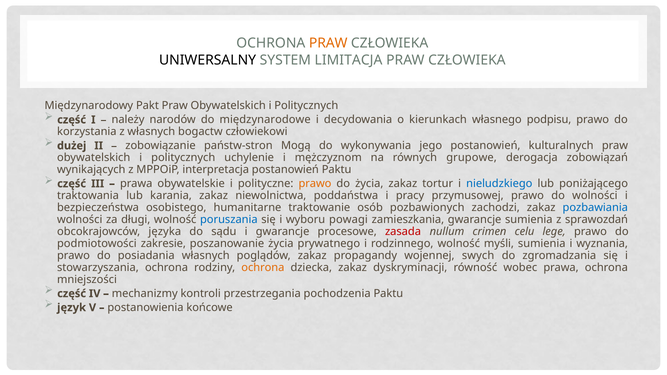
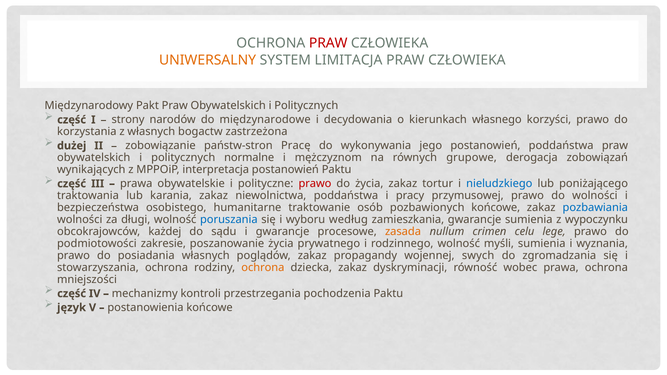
PRAW at (328, 43) colour: orange -> red
UNIWERSALNY colour: black -> orange
należy: należy -> strony
podpisu: podpisu -> korzyści
człowiekowi: człowiekowi -> zastrzeżona
Mogą: Mogą -> Pracę
postanowień kulturalnych: kulturalnych -> poddaństwa
uchylenie: uchylenie -> normalne
prawo at (315, 184) colour: orange -> red
pozbawionych zachodzi: zachodzi -> końcowe
powagi: powagi -> według
sprawozdań: sprawozdań -> wypoczynku
języka: języka -> każdej
zasada colour: red -> orange
